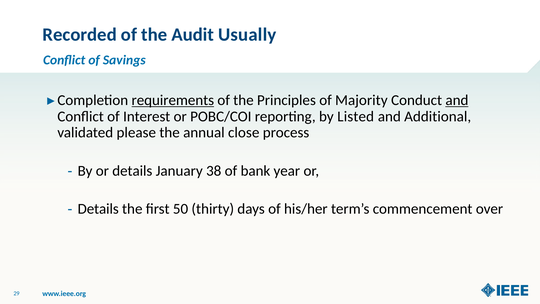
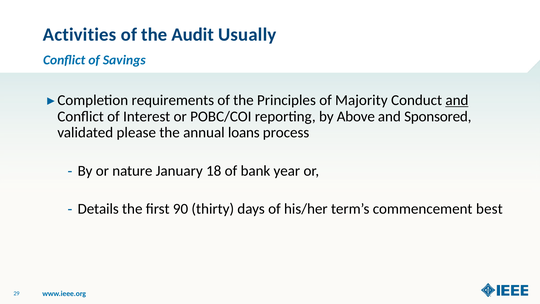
Recorded: Recorded -> Activities
requirements underline: present -> none
Listed: Listed -> Above
Additional: Additional -> Sponsored
close: close -> loans
or details: details -> nature
38: 38 -> 18
50: 50 -> 90
over: over -> best
